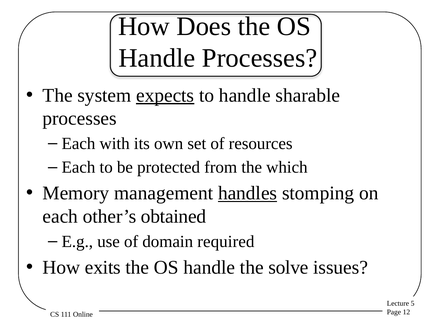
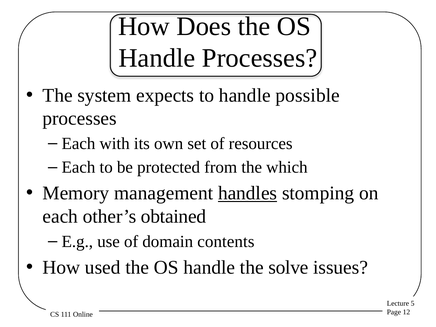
expects underline: present -> none
sharable: sharable -> possible
required: required -> contents
exits: exits -> used
